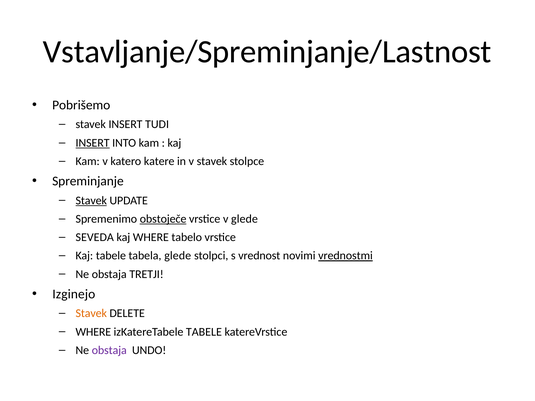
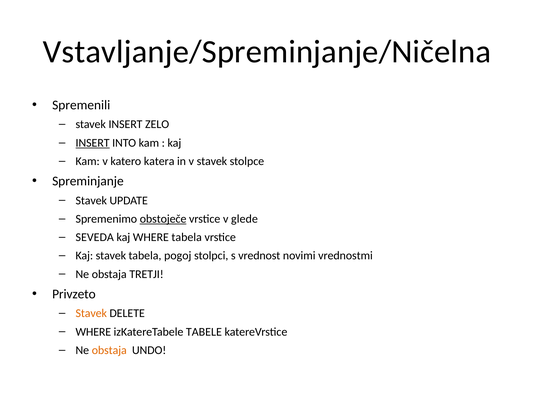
Vstavljanje/Spreminjanje/Lastnost: Vstavljanje/Spreminjanje/Lastnost -> Vstavljanje/Spreminjanje/Ničelna
Pobrišemo: Pobrišemo -> Spremenili
TUDI: TUDI -> ZELO
katere: katere -> katera
Stavek at (91, 201) underline: present -> none
WHERE tabelo: tabelo -> tabela
Kaj tabele: tabele -> stavek
tabela glede: glede -> pogoj
vrednostmi underline: present -> none
Izginejo: Izginejo -> Privzeto
obstaja at (109, 350) colour: purple -> orange
